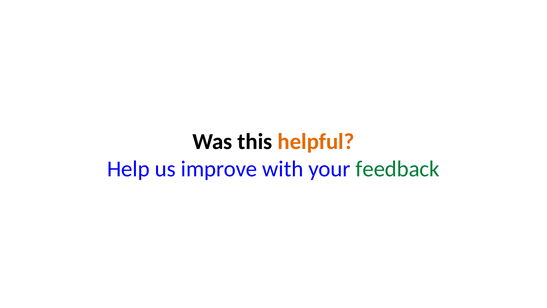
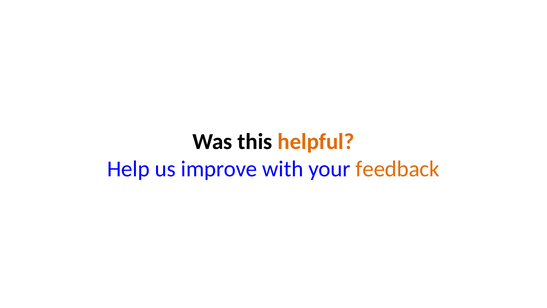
feedback colour: green -> orange
